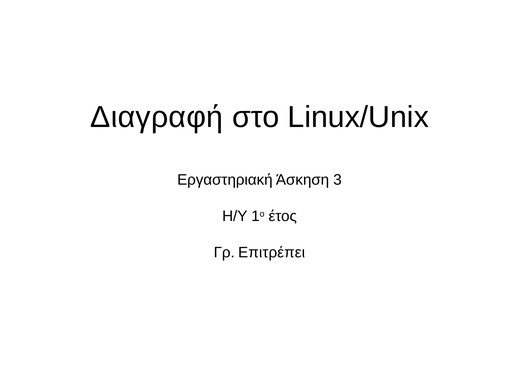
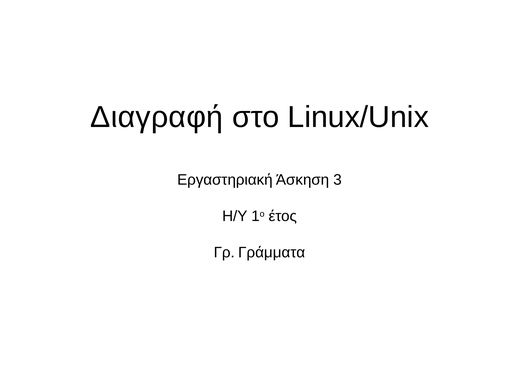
Επιτρέπει: Επιτρέπει -> Γράμματα
